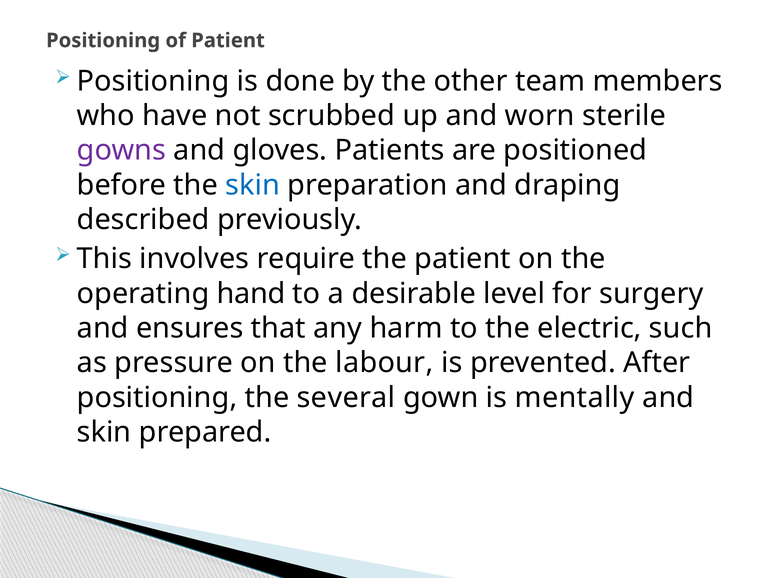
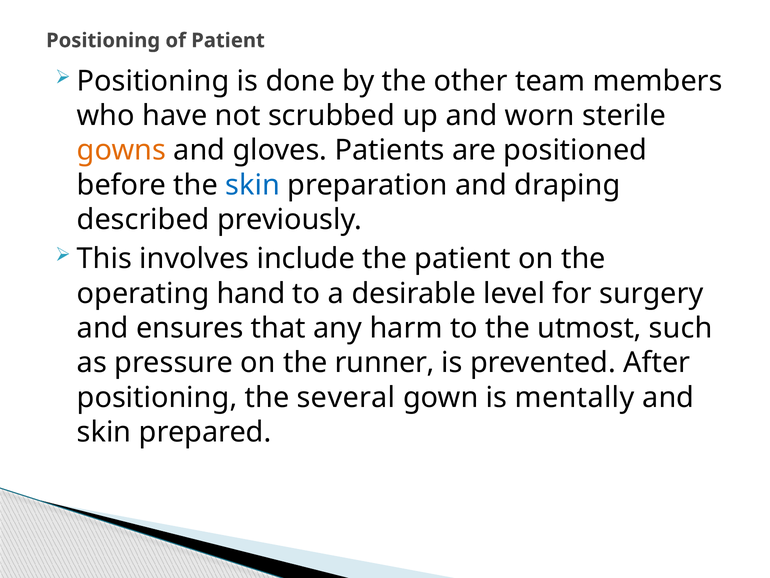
gowns colour: purple -> orange
require: require -> include
electric: electric -> utmost
labour: labour -> runner
